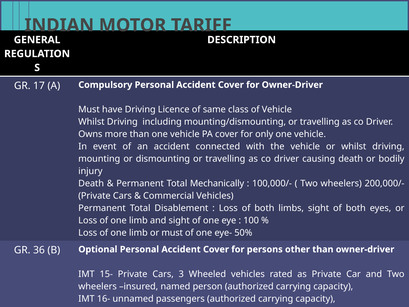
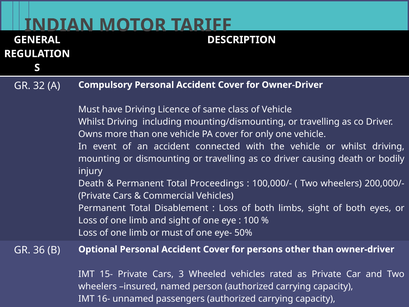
GR 17: 17 -> 32
Mechanically: Mechanically -> Proceedings
